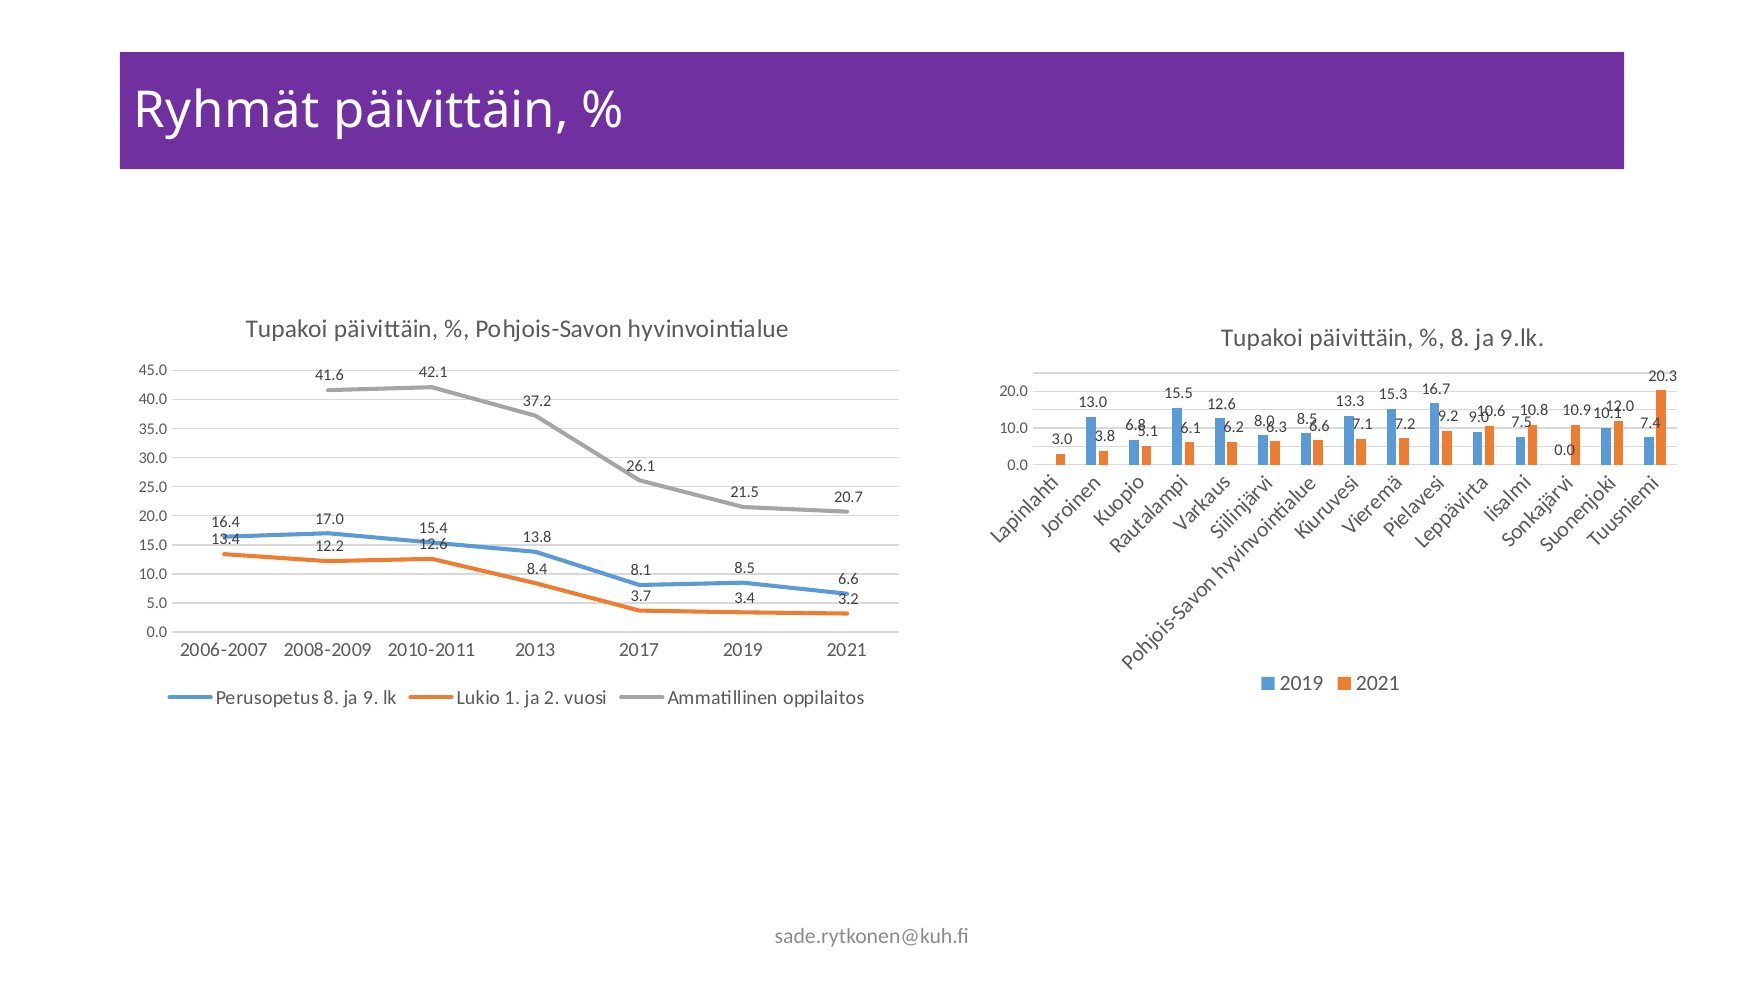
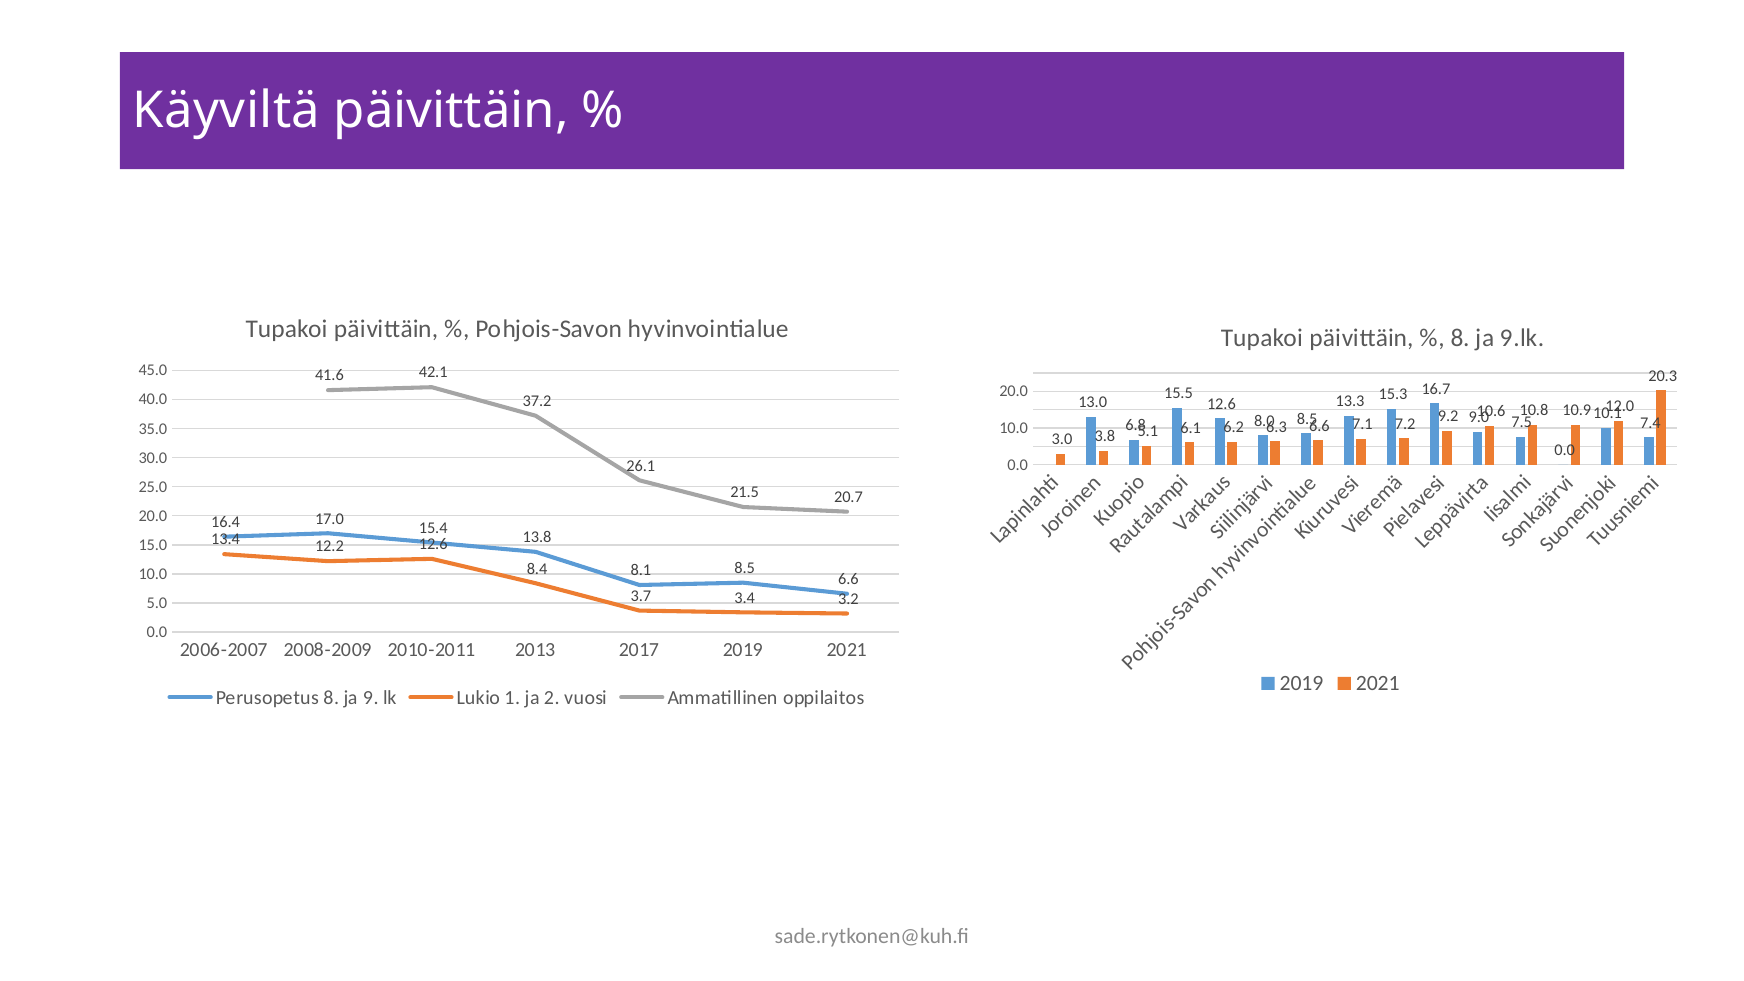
Ryhmät: Ryhmät -> Käyviltä
